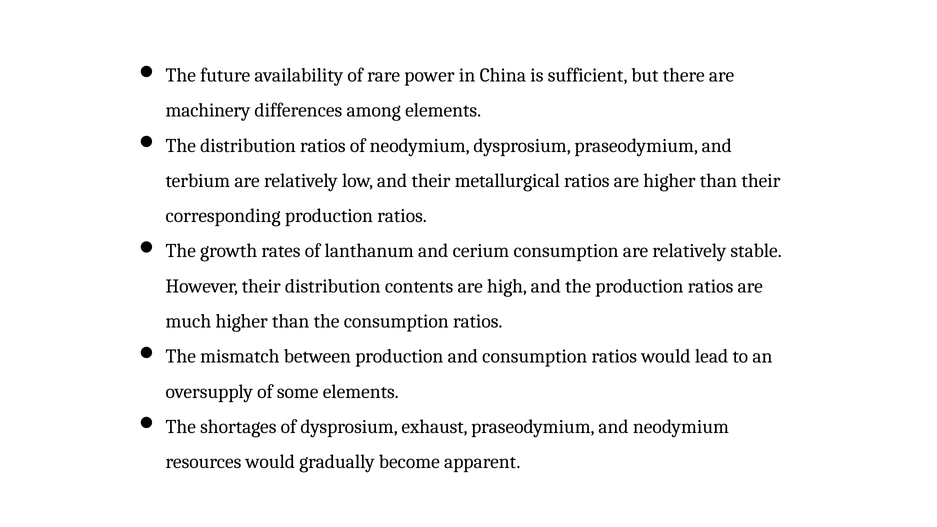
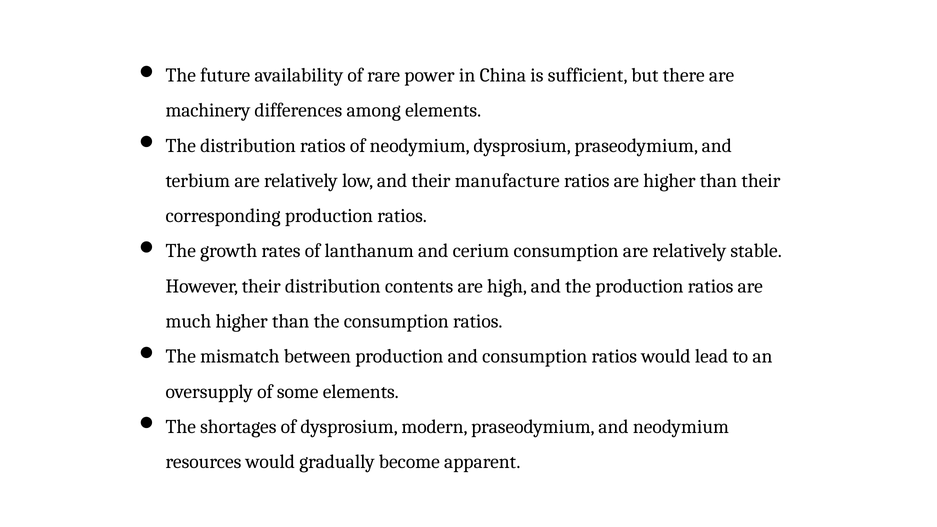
metallurgical: metallurgical -> manufacture
exhaust: exhaust -> modern
